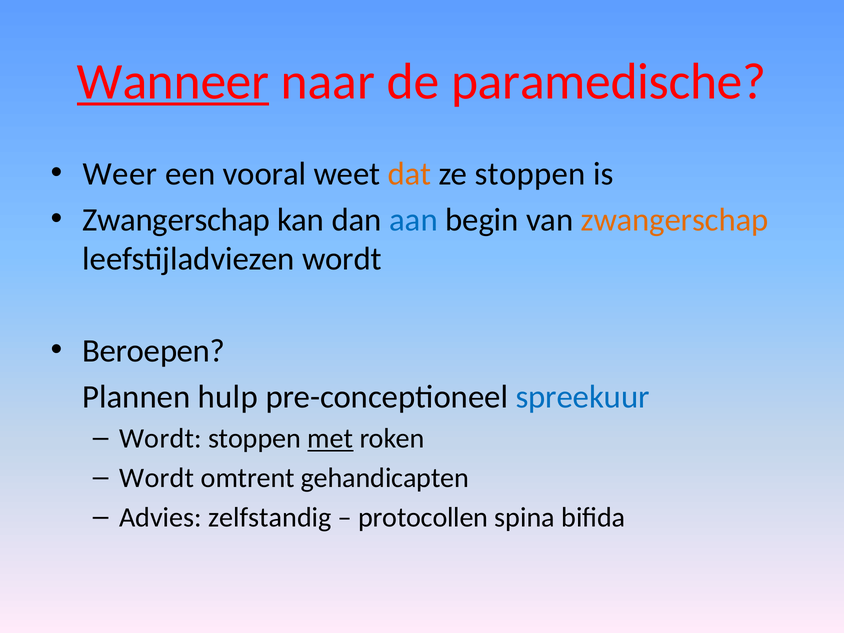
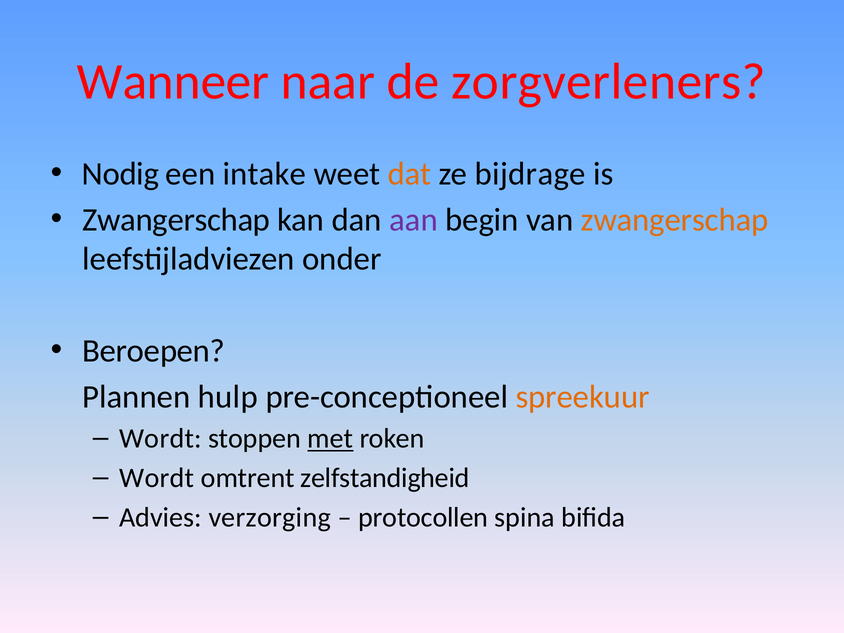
Wanneer underline: present -> none
paramedische: paramedische -> zorgverleners
Weer: Weer -> Nodig
vooral: vooral -> intake
ze stoppen: stoppen -> bijdrage
aan colour: blue -> purple
leefstijladviezen wordt: wordt -> onder
spreekuur colour: blue -> orange
gehandicapten: gehandicapten -> zelfstandigheid
zelfstandig: zelfstandig -> verzorging
